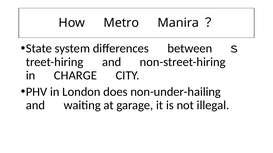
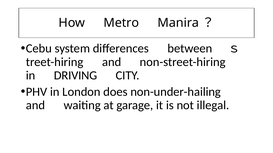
State: State -> Cebu
CHARGE: CHARGE -> DRIVING
